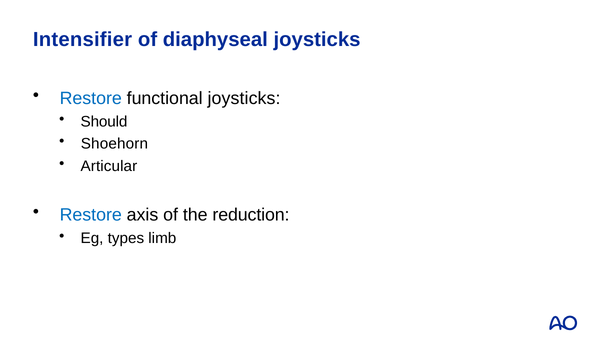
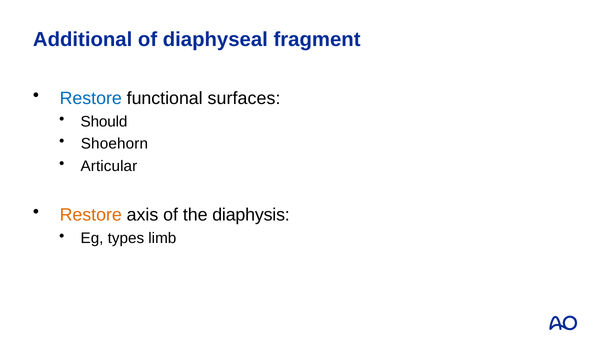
Intensifier: Intensifier -> Additional
diaphyseal joysticks: joysticks -> fragment
functional joysticks: joysticks -> surfaces
Restore at (91, 215) colour: blue -> orange
reduction: reduction -> diaphysis
